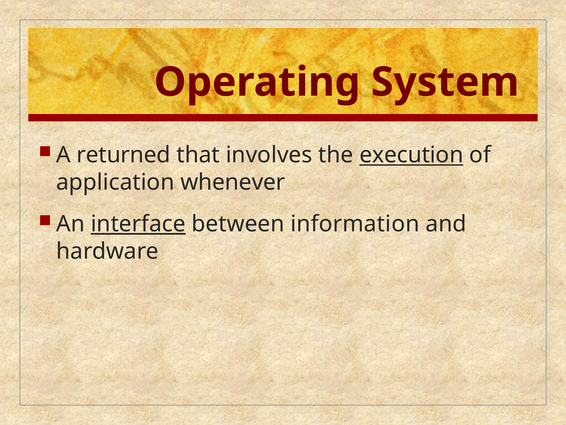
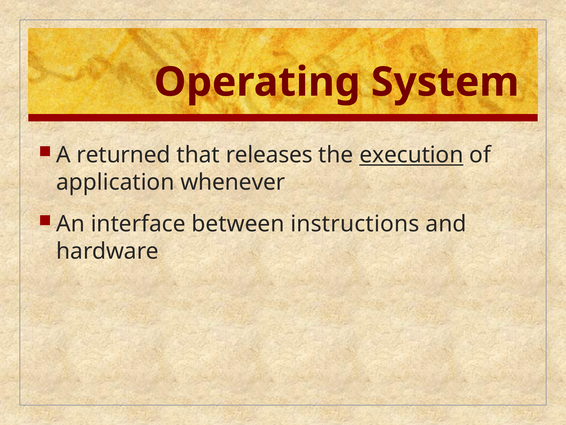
involves: involves -> releases
interface underline: present -> none
information: information -> instructions
